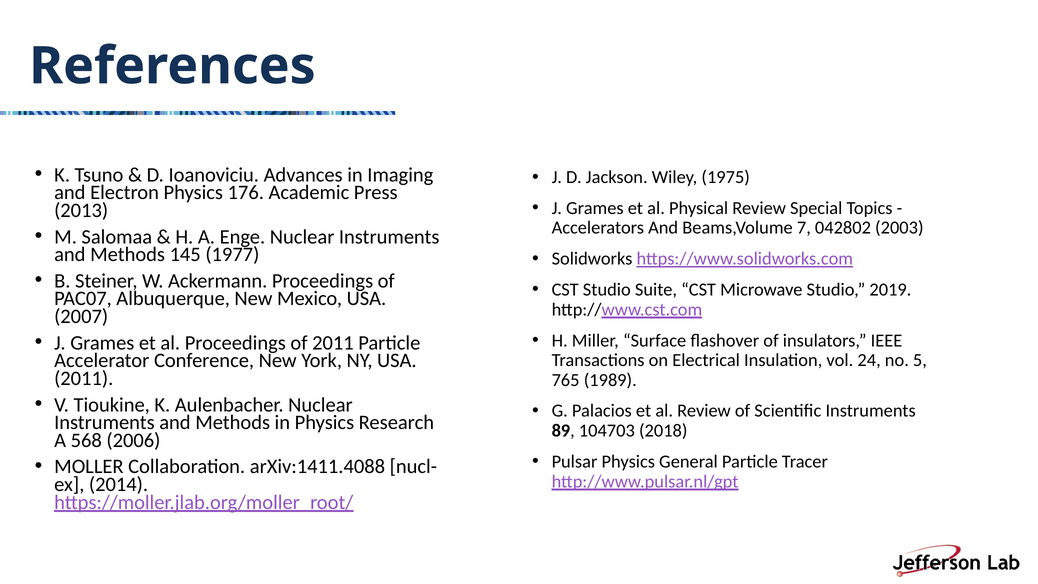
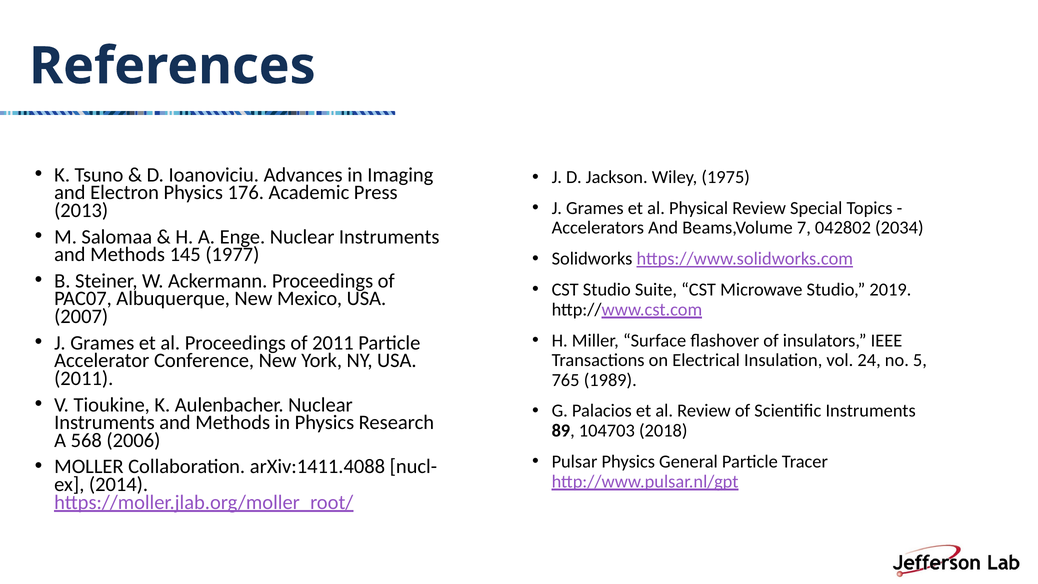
2003: 2003 -> 2034
